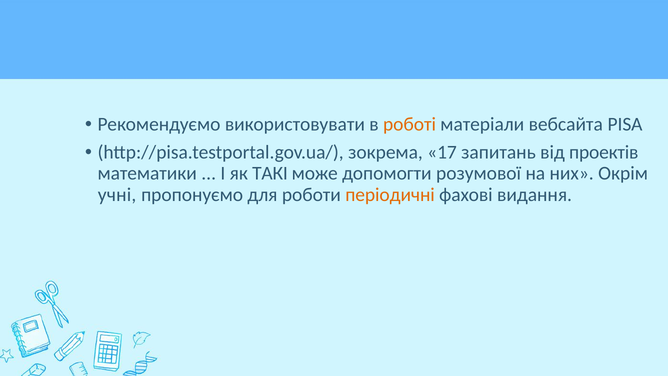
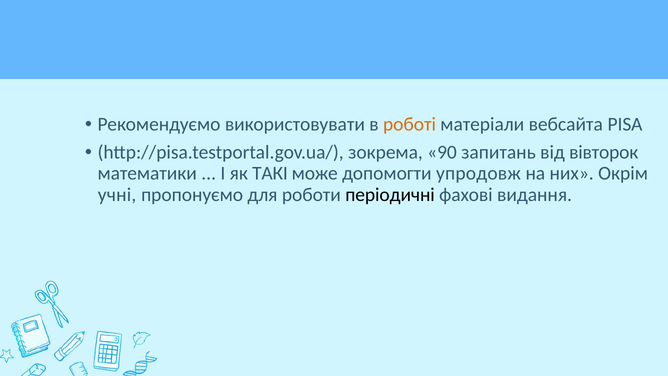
17: 17 -> 90
проектів: проектів -> вівторок
розумової: розумової -> упродовж
періодичні colour: orange -> black
